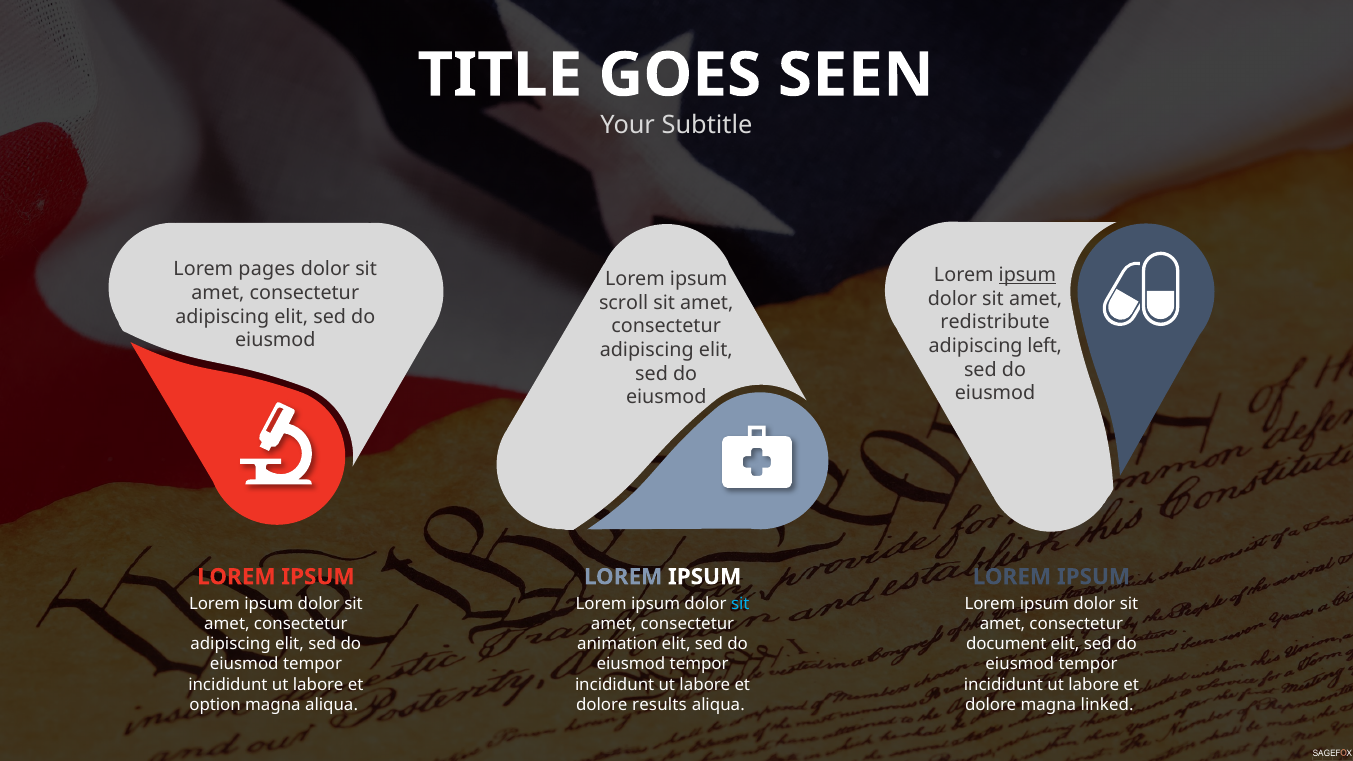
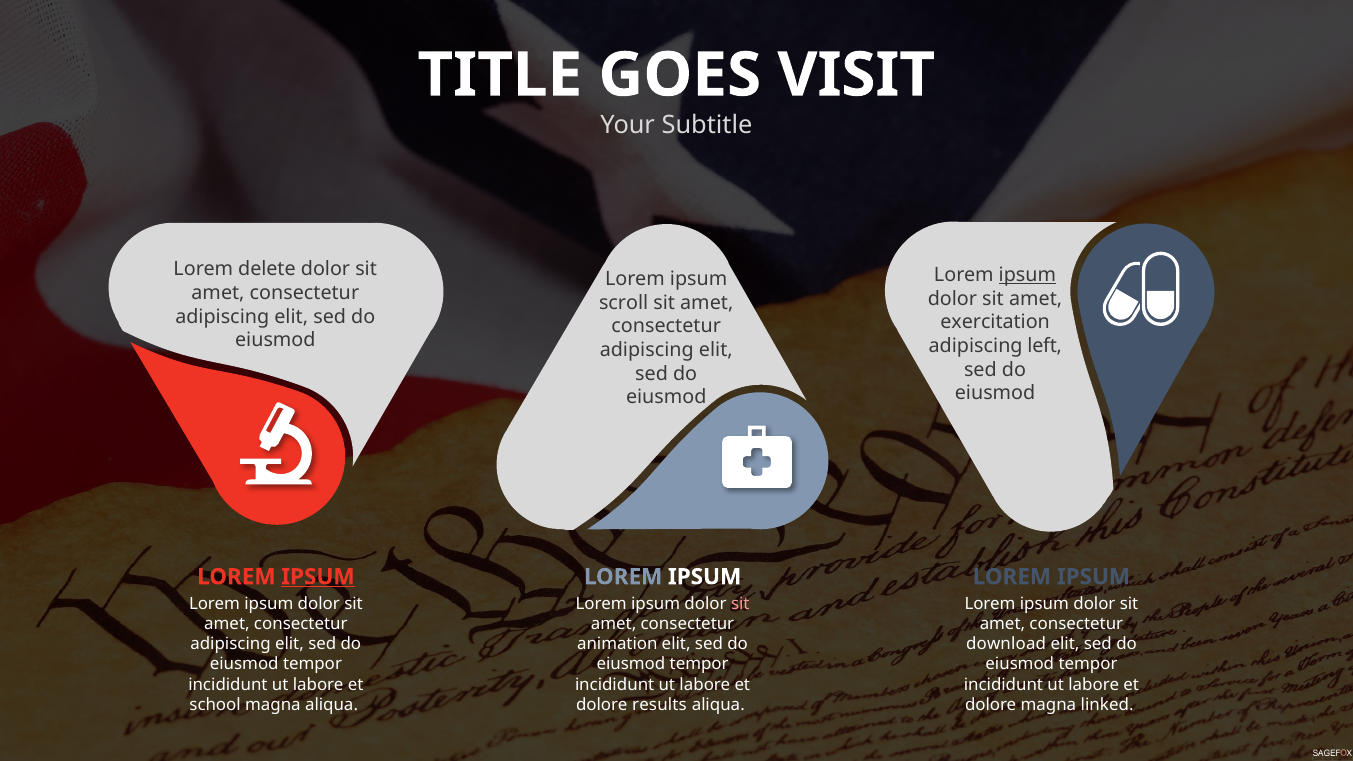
SEEN: SEEN -> VISIT
pages: pages -> delete
redistribute: redistribute -> exercitation
IPSUM at (318, 577) underline: none -> present
sit at (740, 604) colour: light blue -> pink
document: document -> download
option: option -> school
